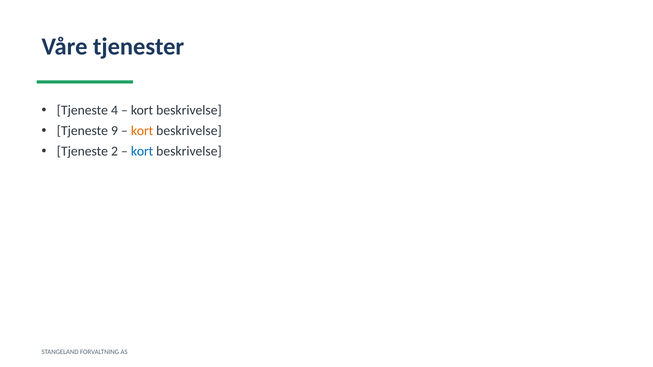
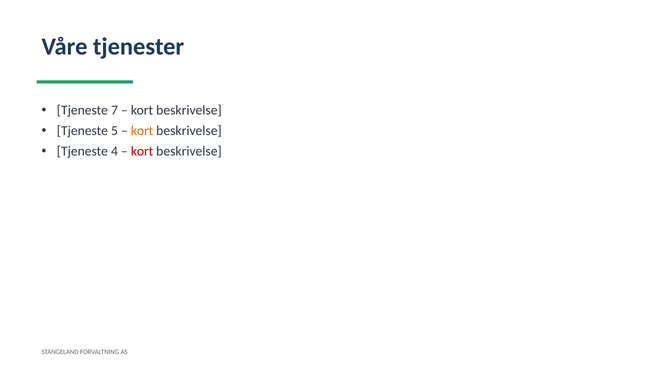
4: 4 -> 7
9: 9 -> 5
2: 2 -> 4
kort at (142, 151) colour: blue -> red
